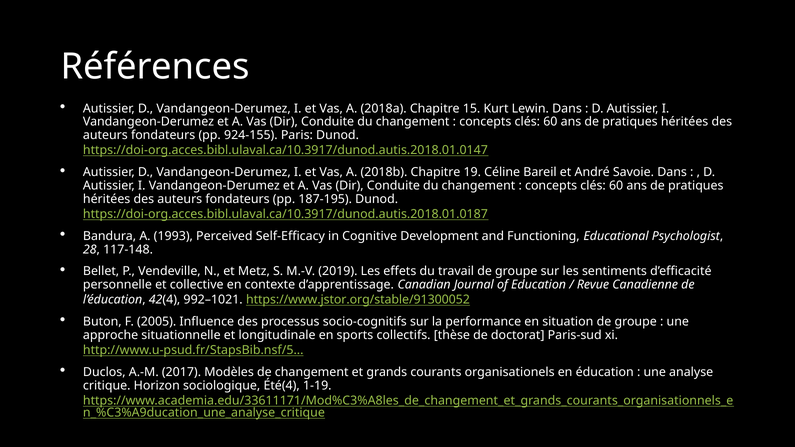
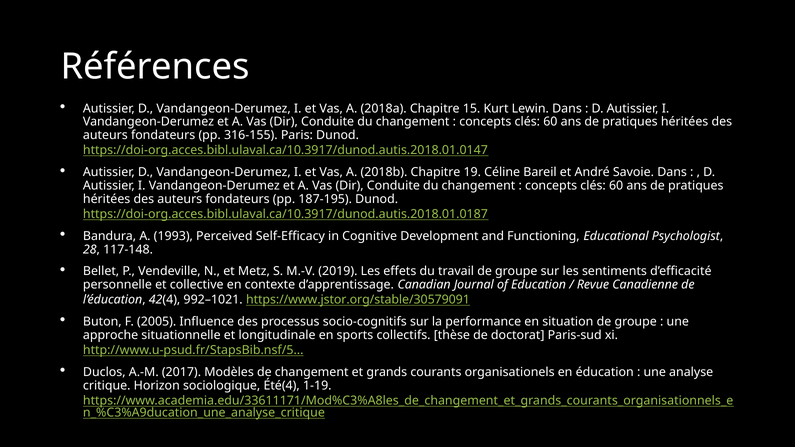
924-155: 924-155 -> 316-155
https://www.jstor.org/stable/91300052: https://www.jstor.org/stable/91300052 -> https://www.jstor.org/stable/30579091
